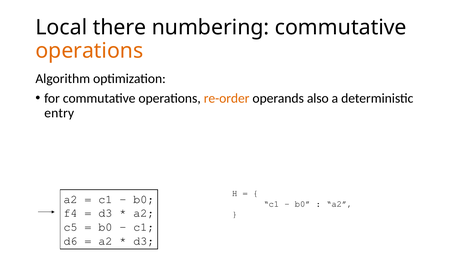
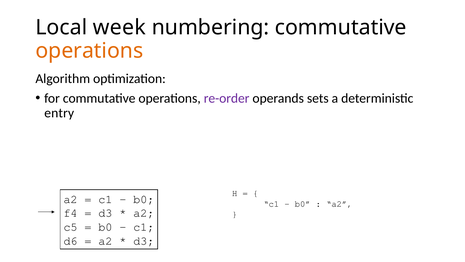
there: there -> week
re-order colour: orange -> purple
also: also -> sets
